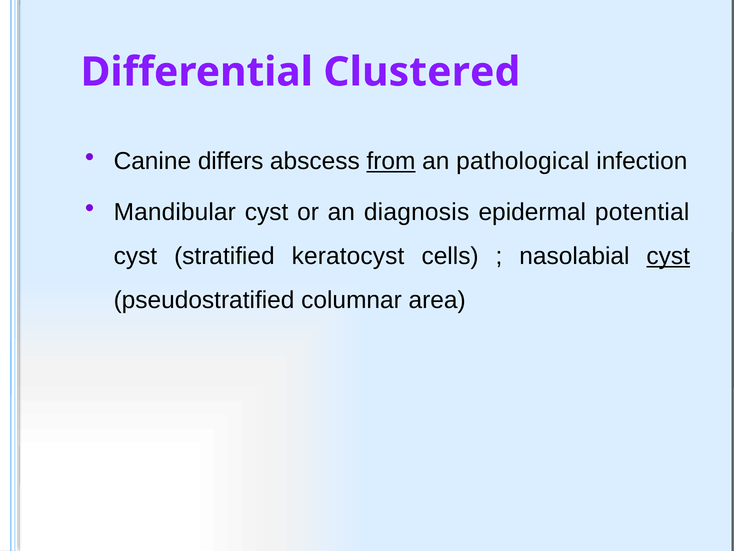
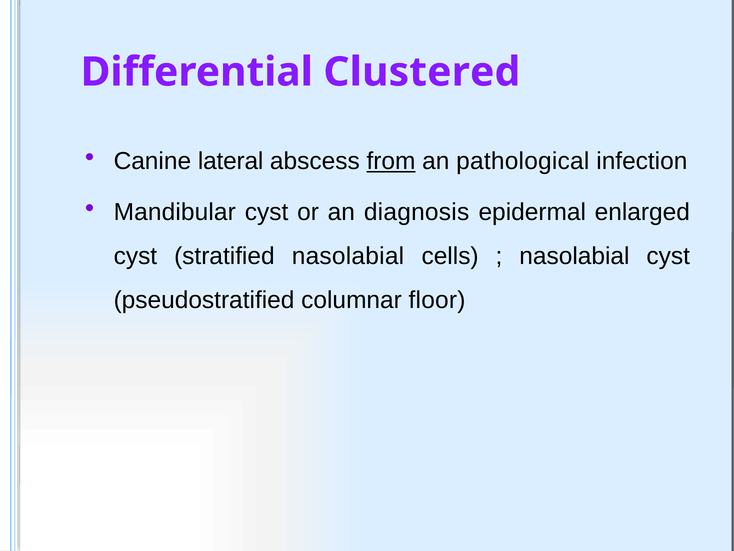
differs: differs -> lateral
potential: potential -> enlarged
stratified keratocyst: keratocyst -> nasolabial
cyst at (668, 256) underline: present -> none
area: area -> floor
